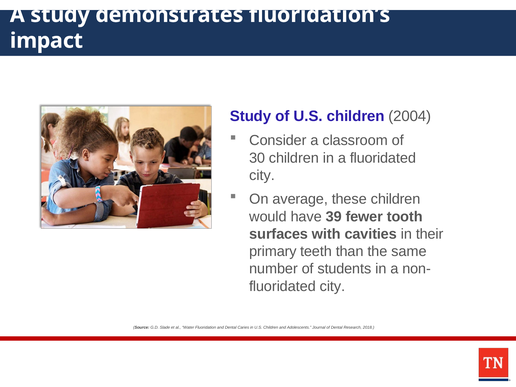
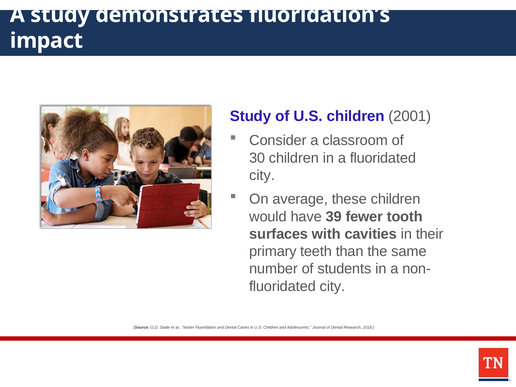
2004: 2004 -> 2001
